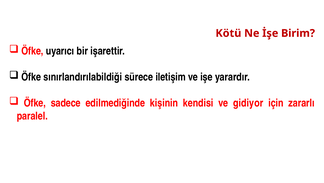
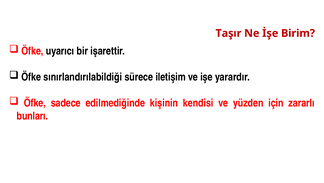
Kötü: Kötü -> Taşır
gidiyor: gidiyor -> yüzden
paralel: paralel -> bunları
